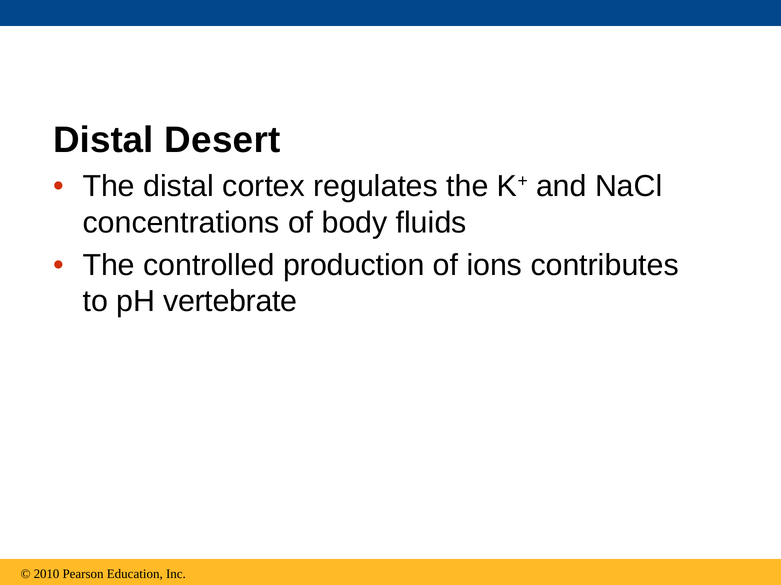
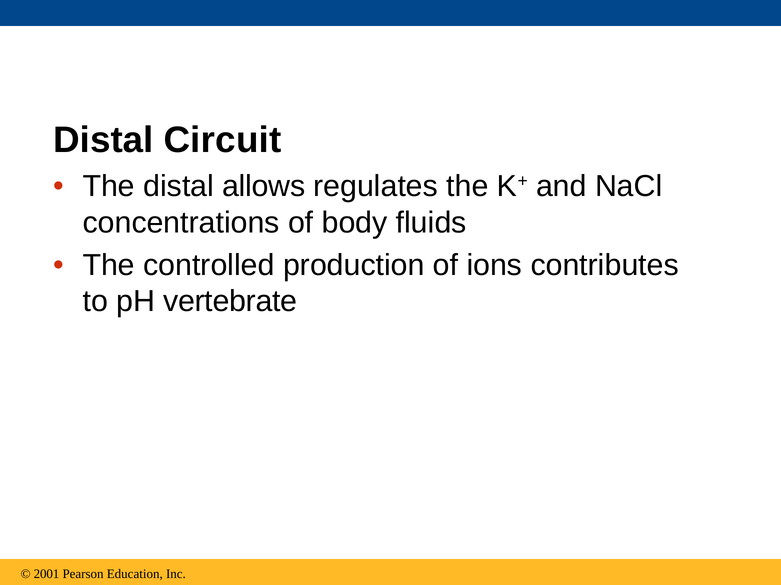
Desert: Desert -> Circuit
cortex: cortex -> allows
2010: 2010 -> 2001
